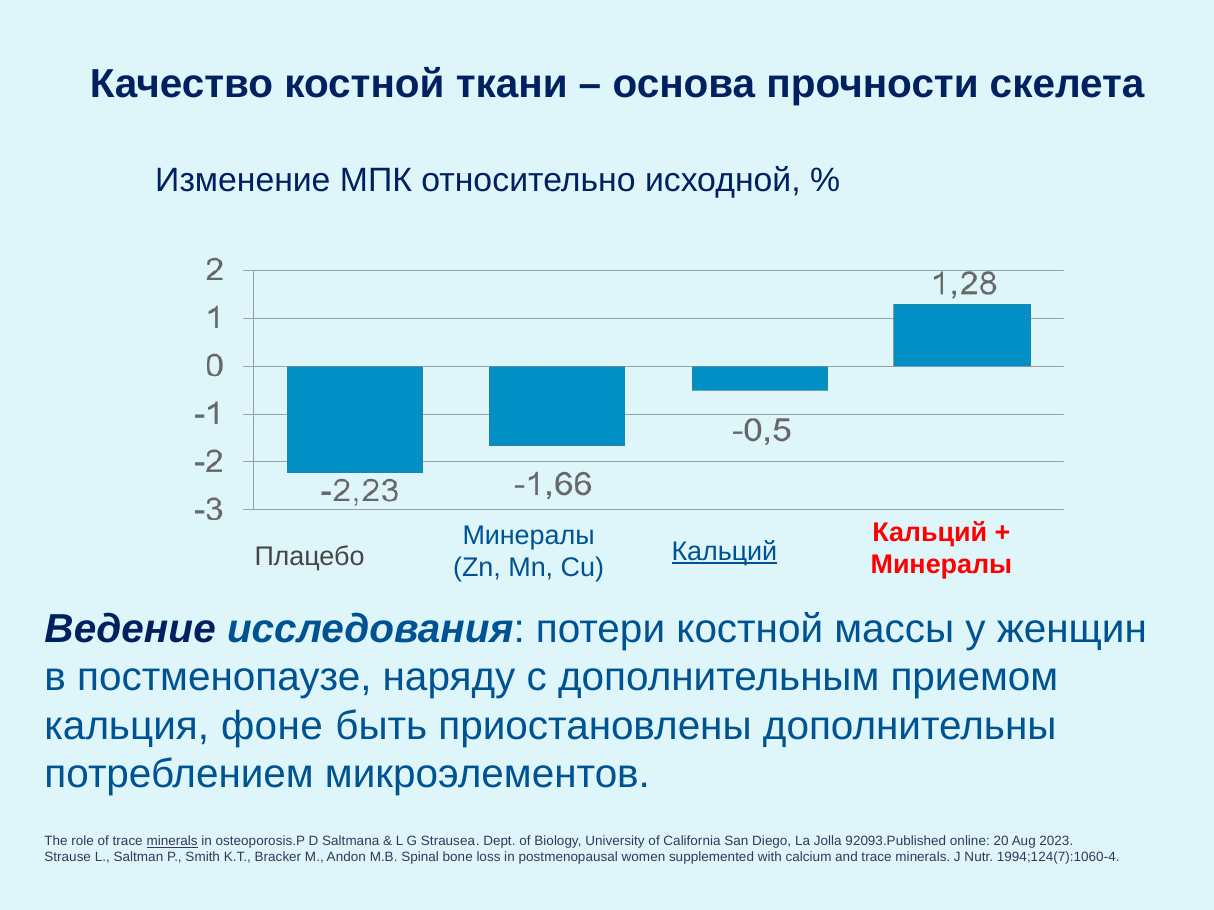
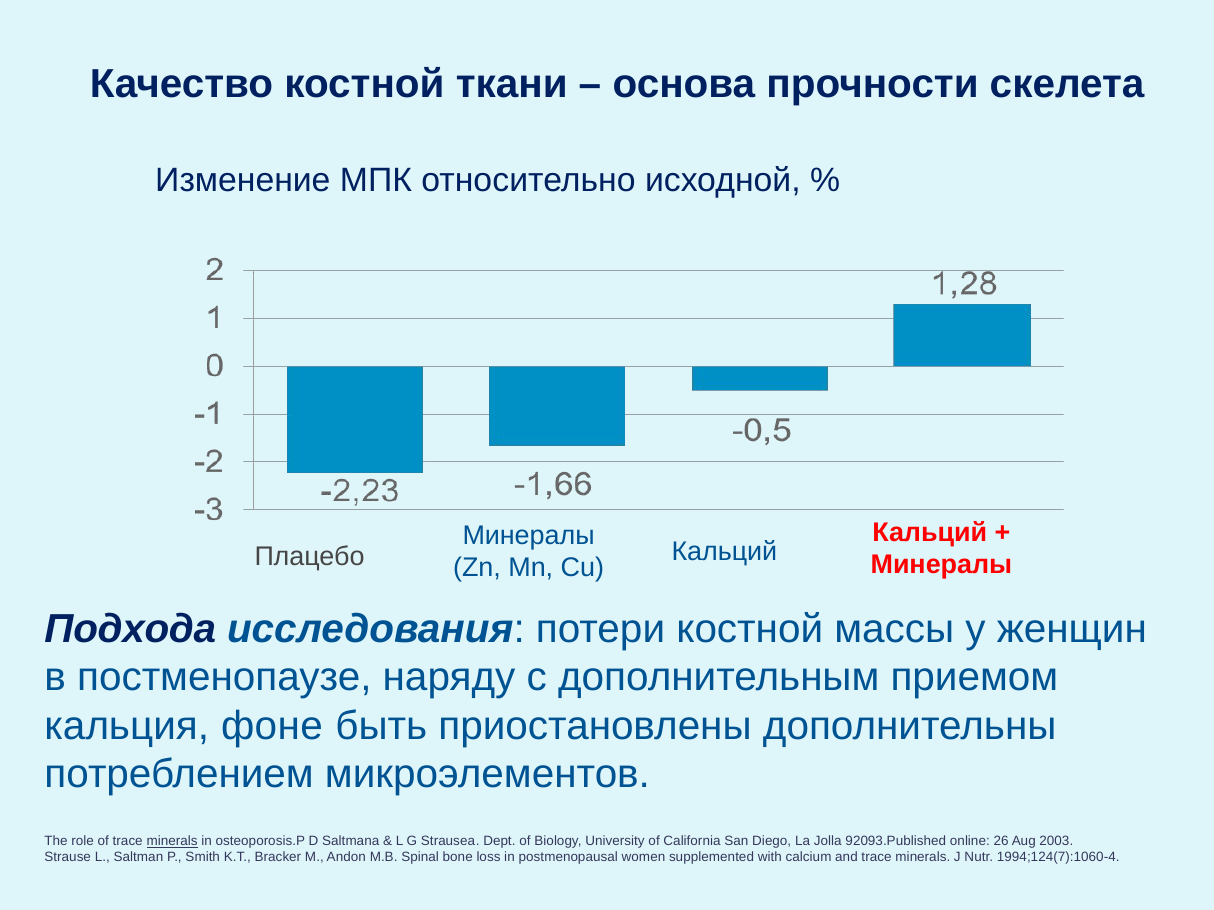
Кальций at (724, 552) underline: present -> none
Ведение: Ведение -> Подхода
20: 20 -> 26
2023: 2023 -> 2003
